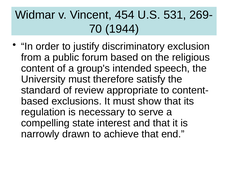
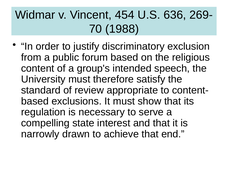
531: 531 -> 636
1944: 1944 -> 1988
